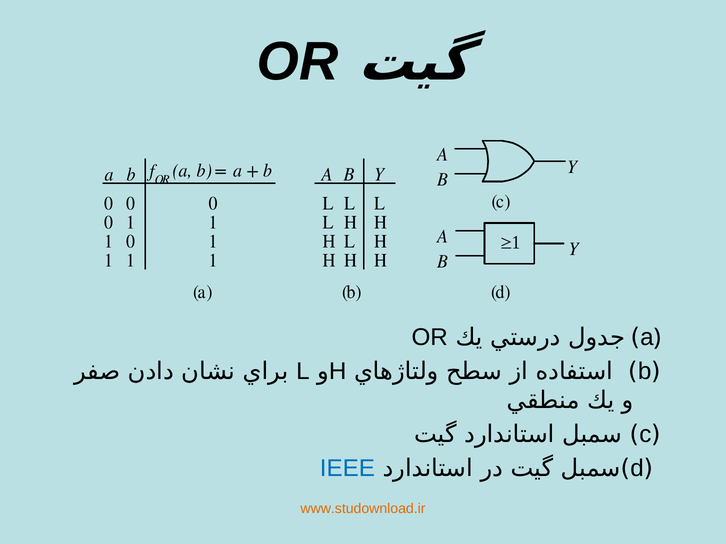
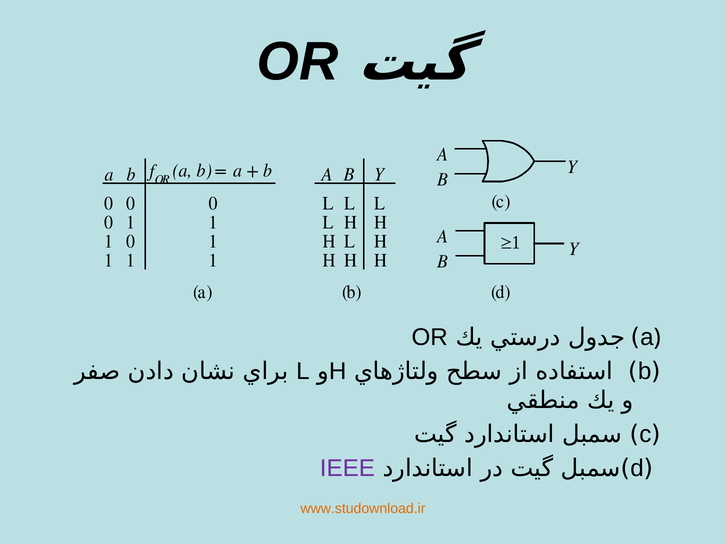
IEEE colour: blue -> purple
